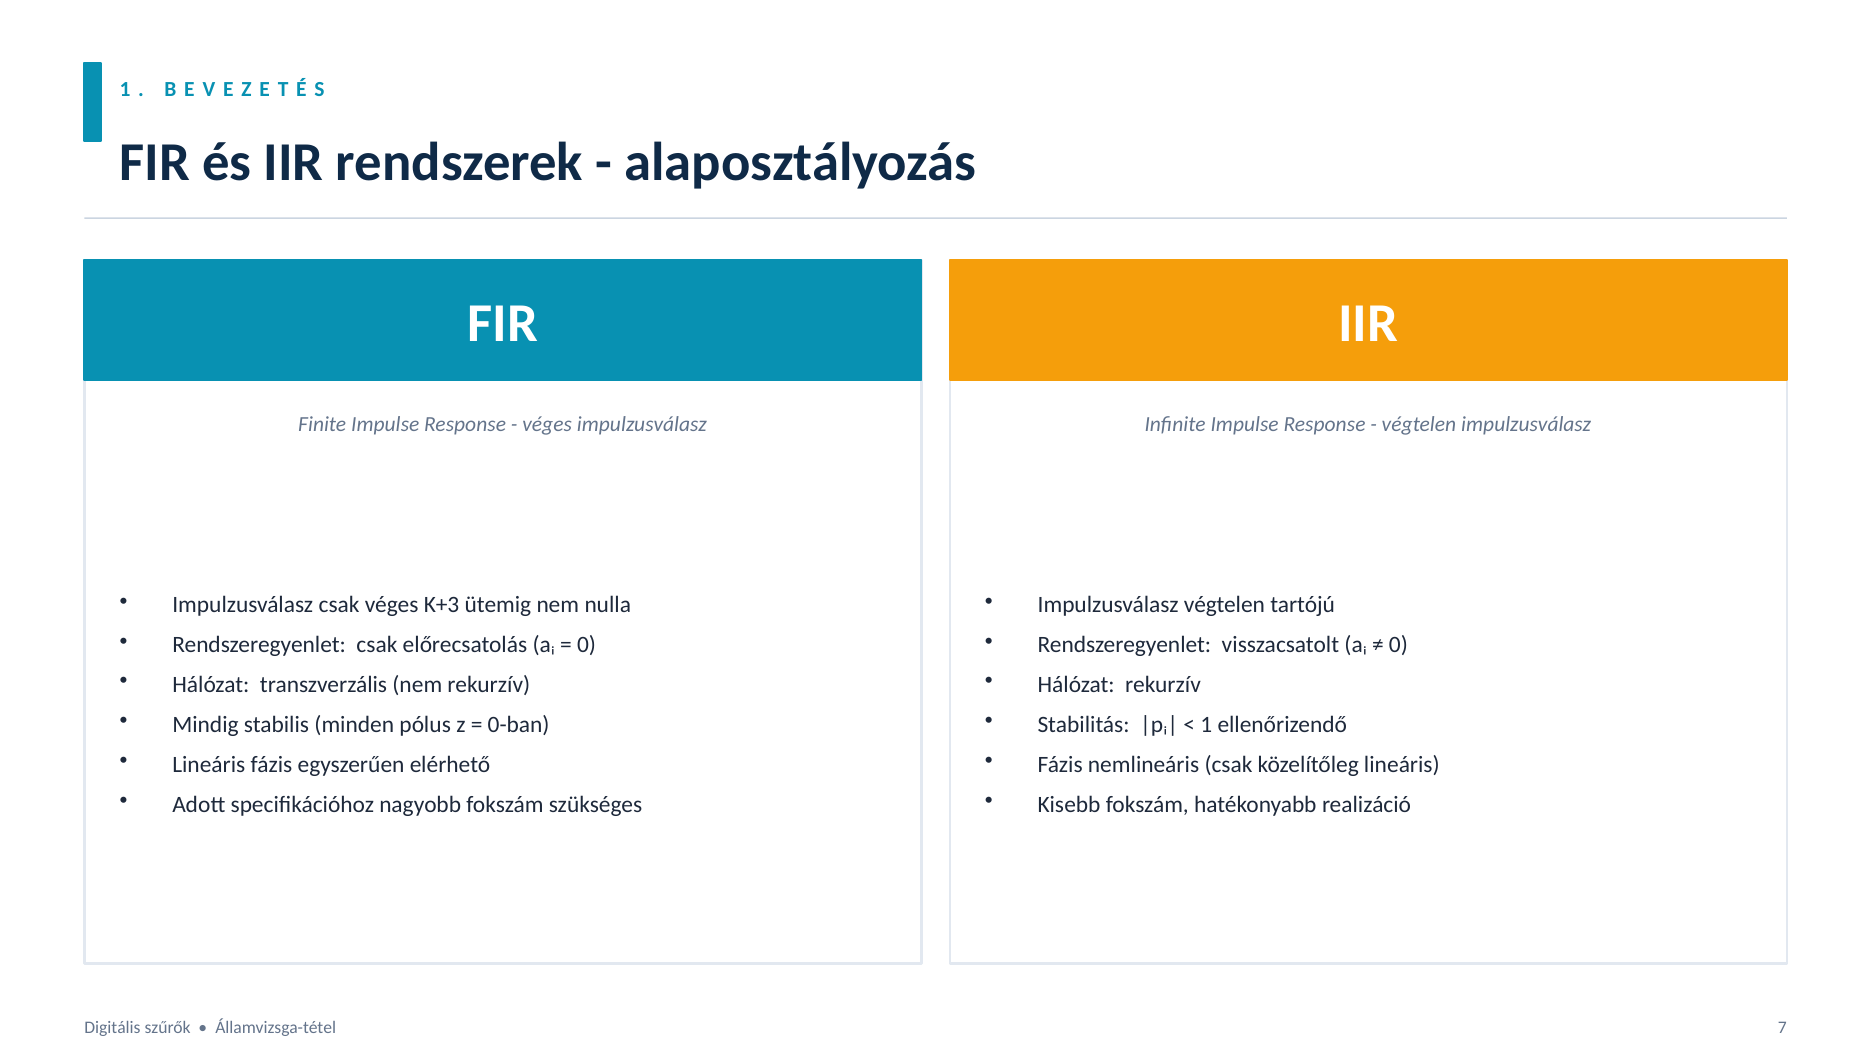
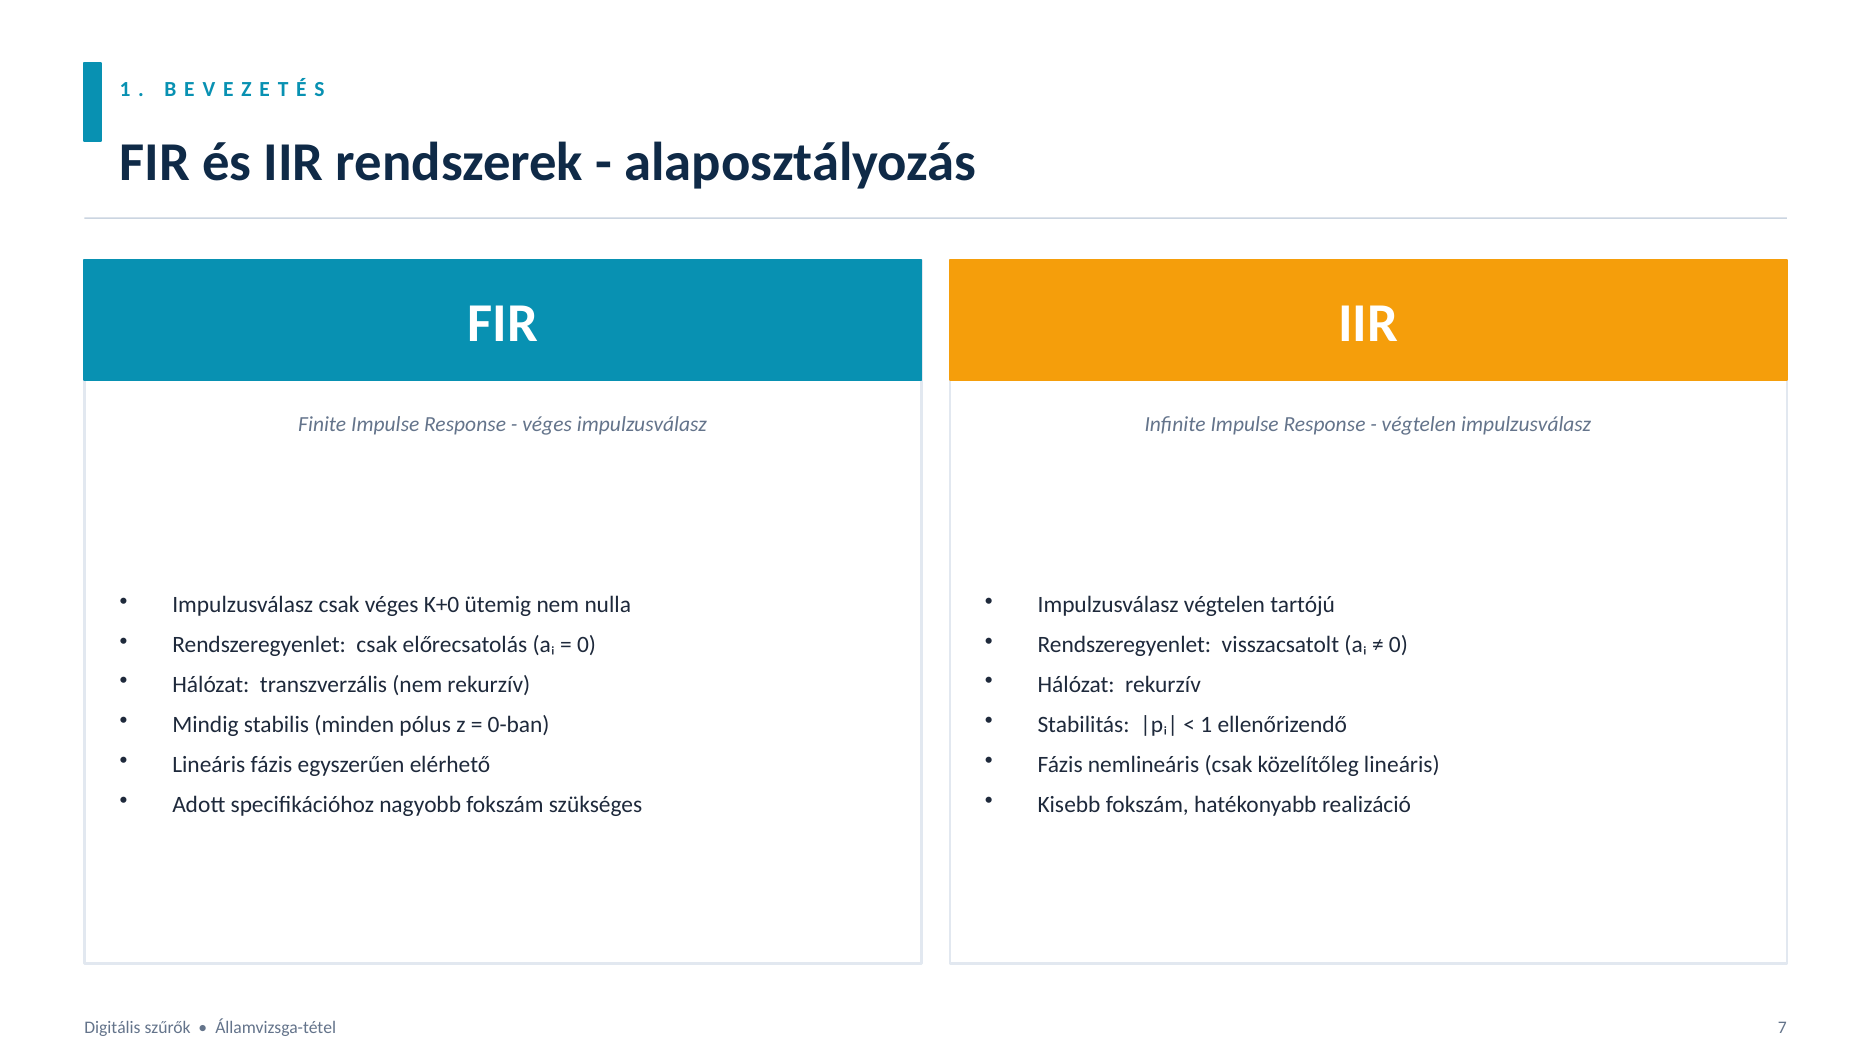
K+3: K+3 -> K+0
